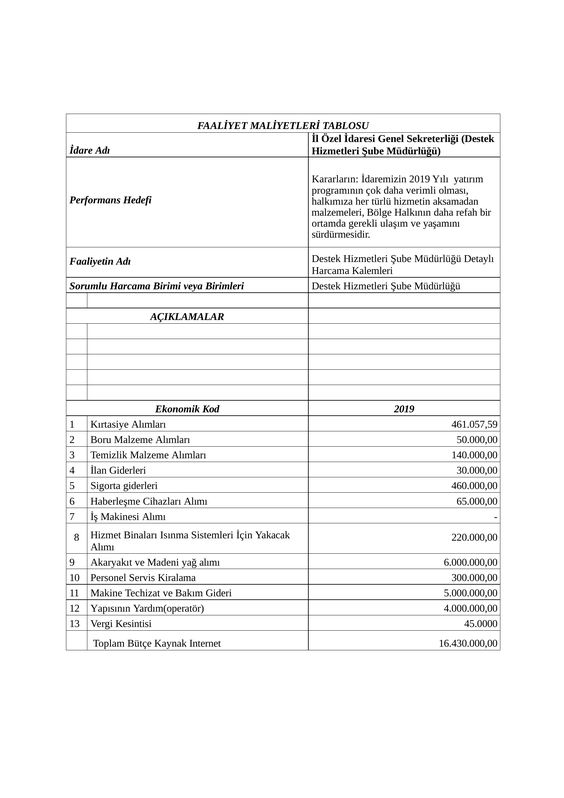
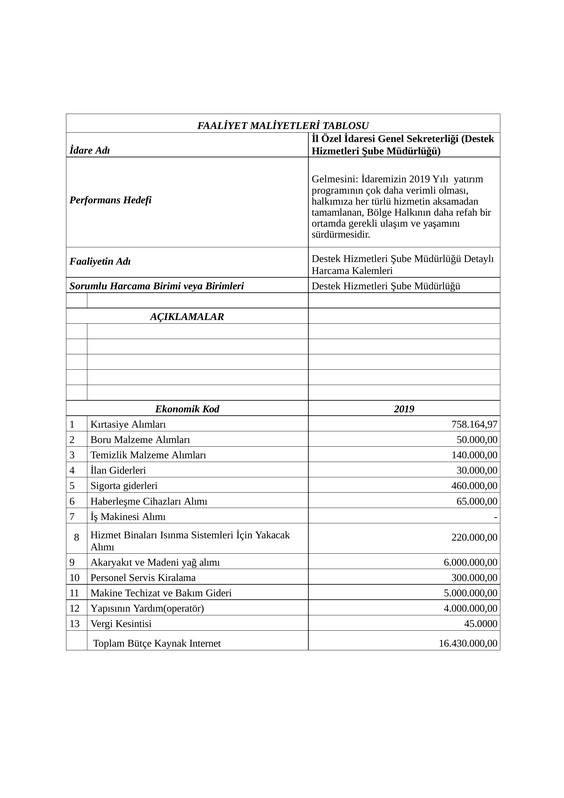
Kararların: Kararların -> Gelmesini
malzemeleri: malzemeleri -> tamamlanan
461.057,59: 461.057,59 -> 758.164,97
